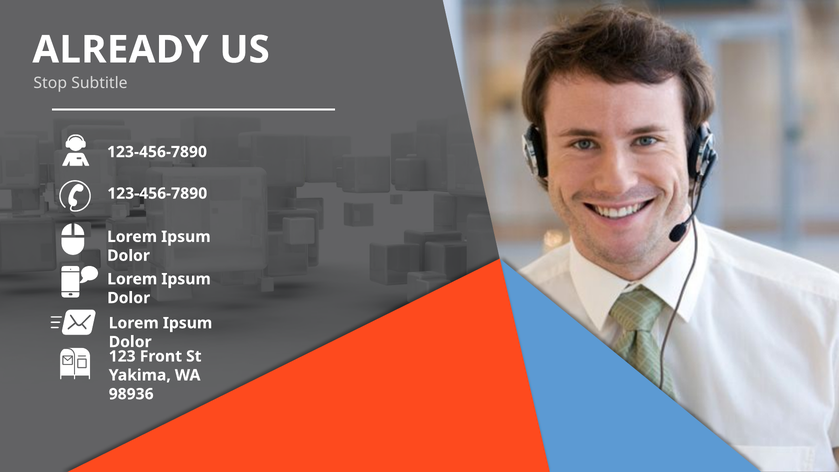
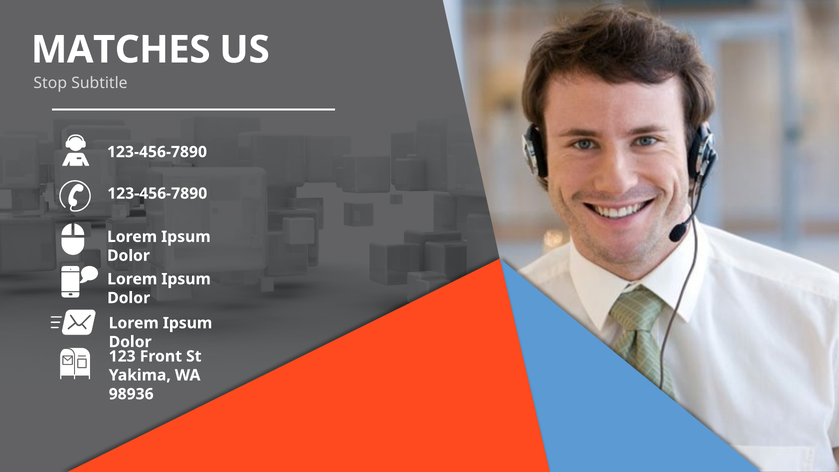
ALREADY: ALREADY -> MATCHES
